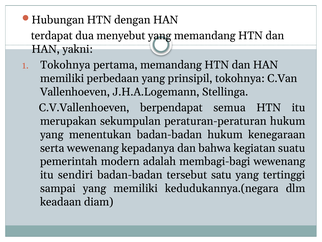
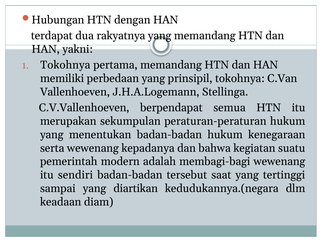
menyebut: menyebut -> rakyatnya
satu: satu -> saat
yang memiliki: memiliki -> diartikan
